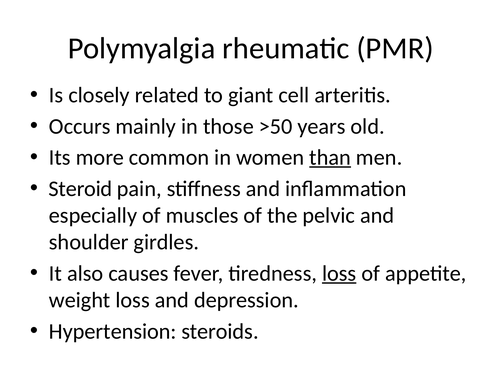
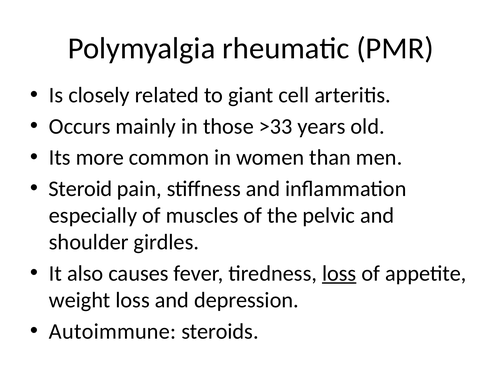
>50: >50 -> >33
than underline: present -> none
Hypertension: Hypertension -> Autoimmune
